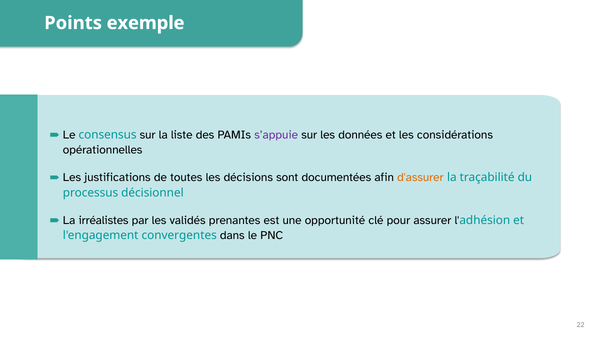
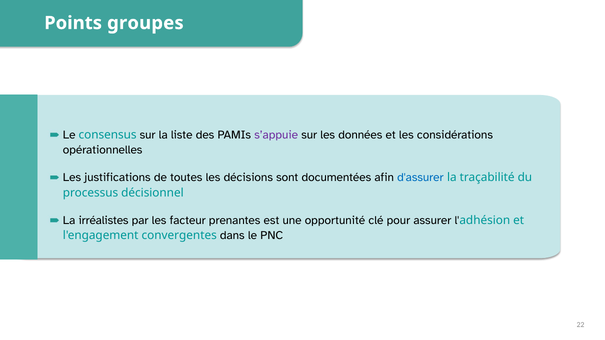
exemple: exemple -> groupes
d'assurer colour: orange -> blue
validés: validés -> facteur
